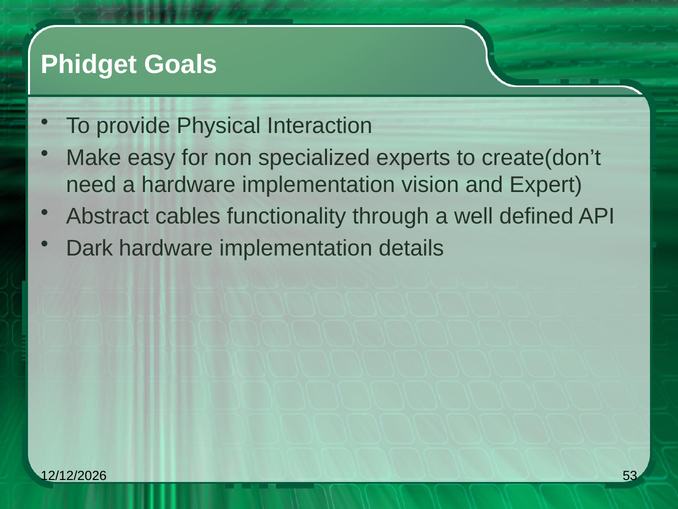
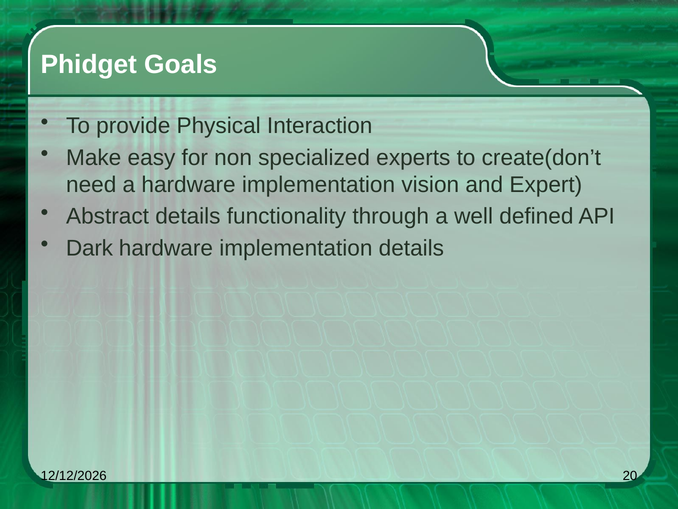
Abstract cables: cables -> details
53: 53 -> 20
